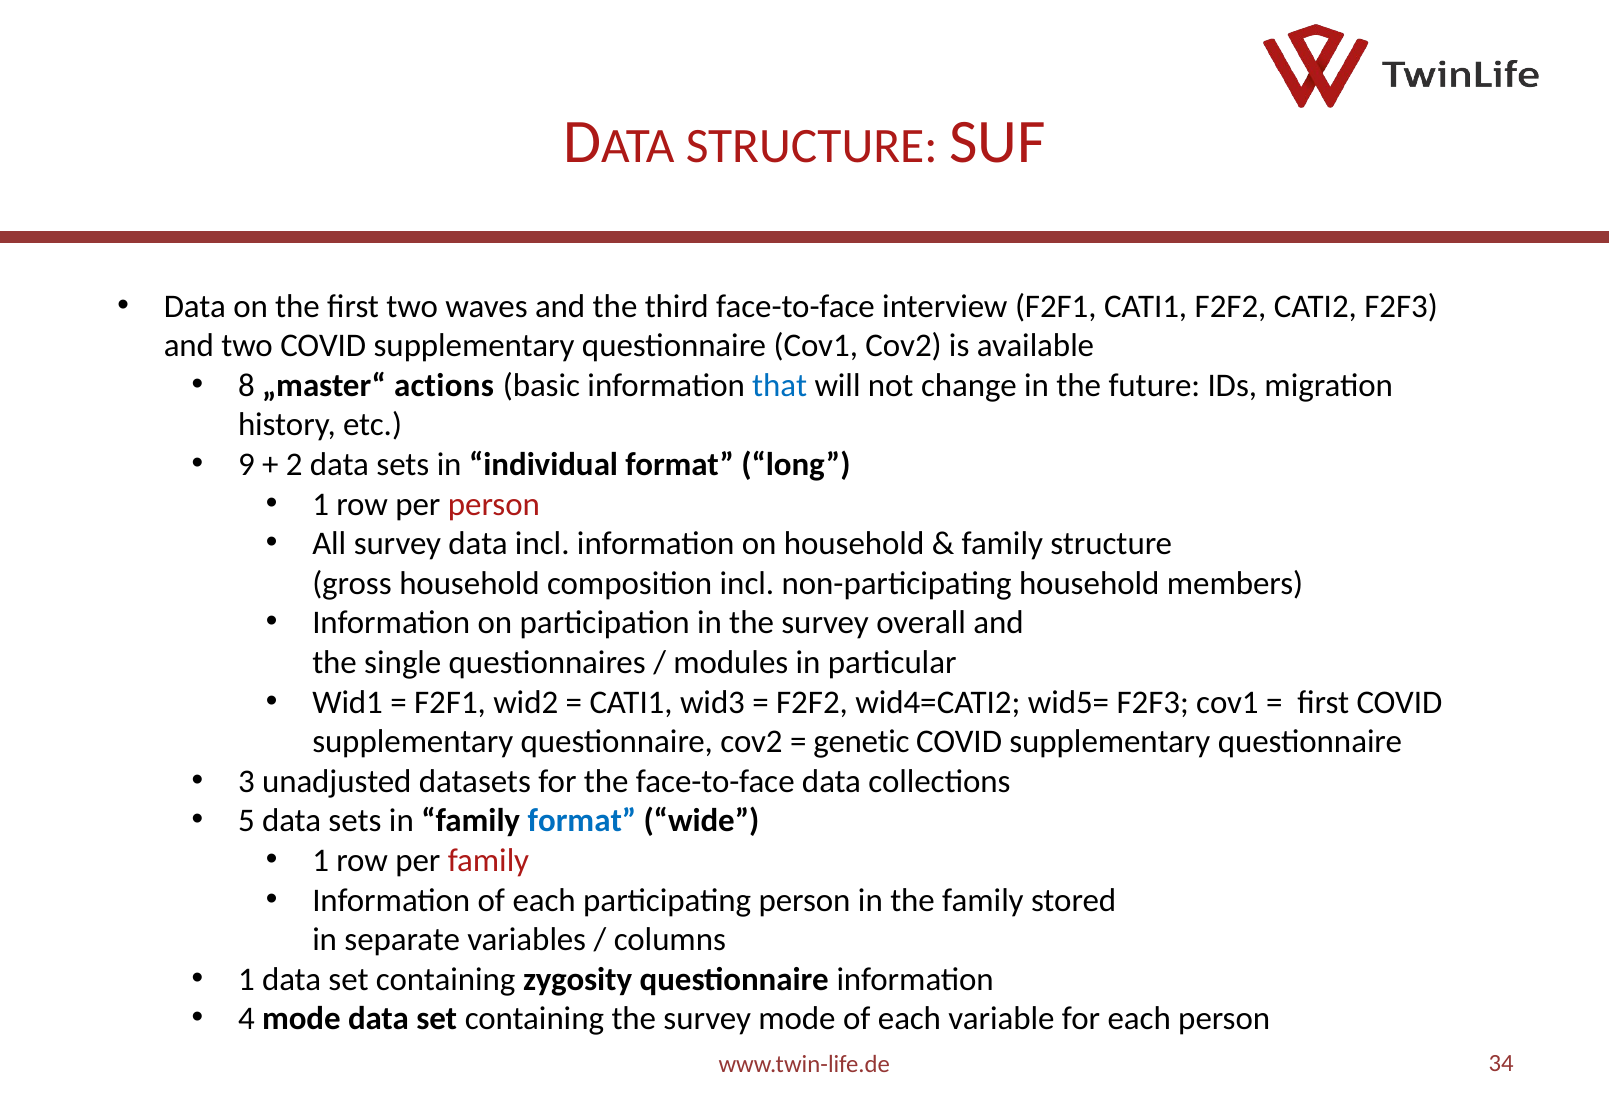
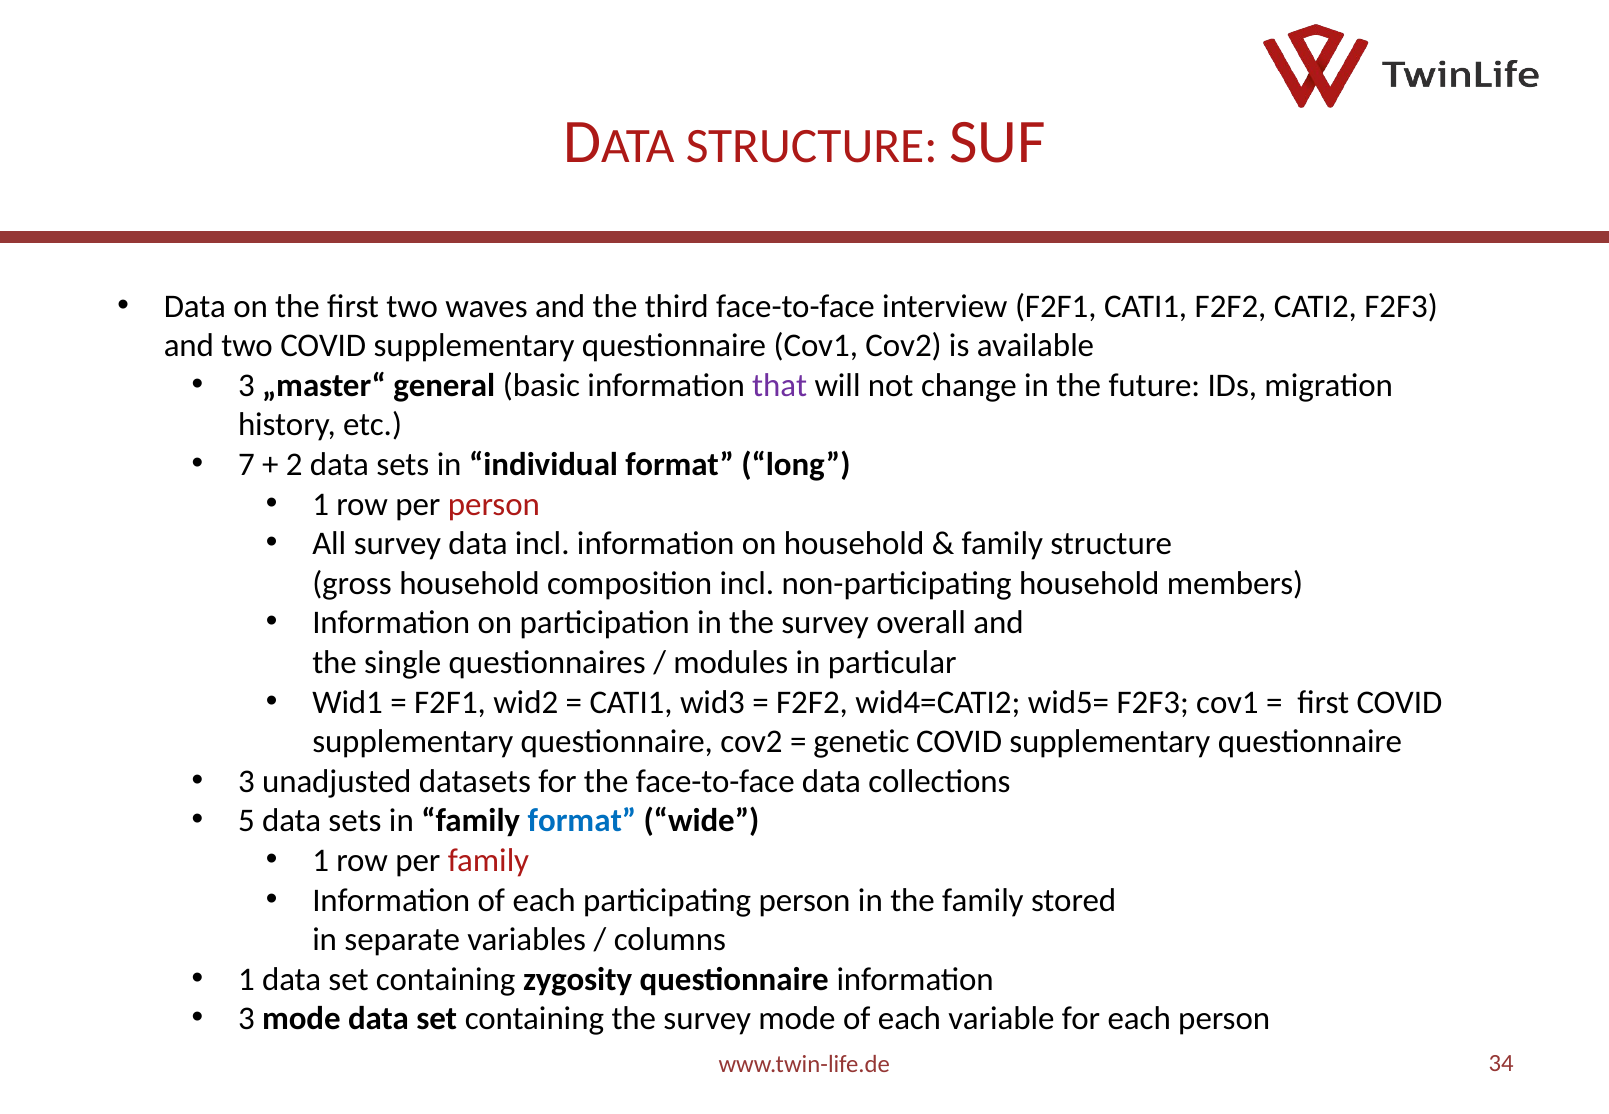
8 at (246, 385): 8 -> 3
actions: actions -> general
that colour: blue -> purple
9: 9 -> 7
4 at (246, 1019): 4 -> 3
